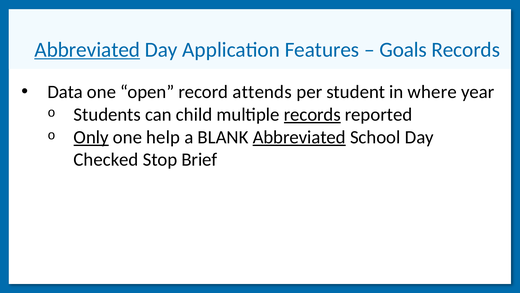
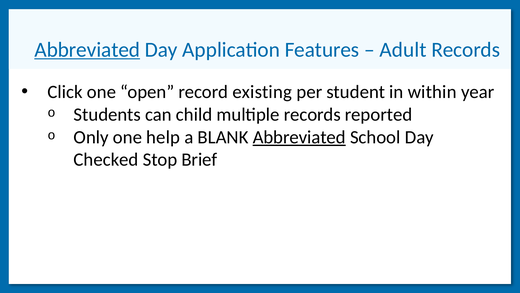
Goals: Goals -> Adult
Data: Data -> Click
attends: attends -> existing
where: where -> within
records at (312, 114) underline: present -> none
Only underline: present -> none
